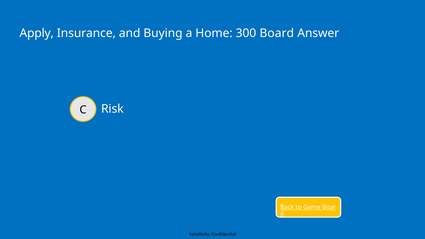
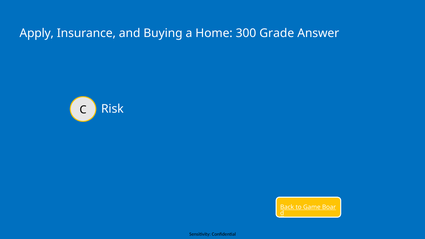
Board: Board -> Grade
